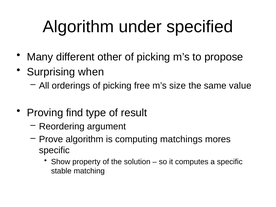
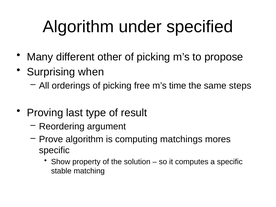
size: size -> time
value: value -> steps
find: find -> last
